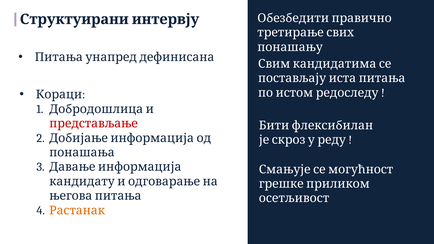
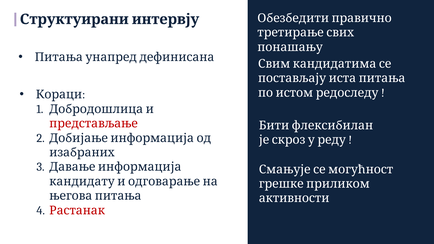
понашања: понашања -> изабраних
осетљивост: осетљивост -> активности
Растанак colour: orange -> red
